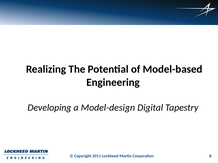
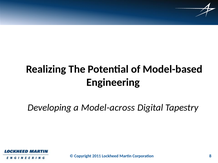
Model-design: Model-design -> Model-across
